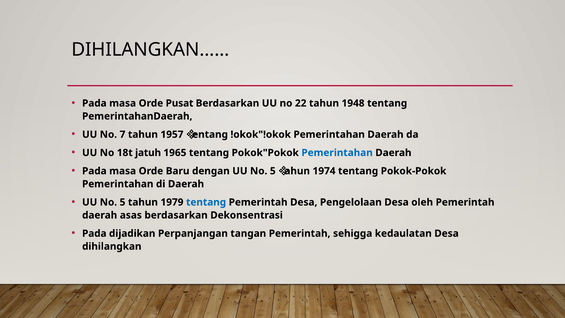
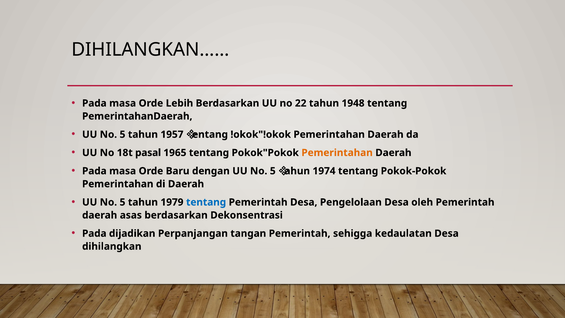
Pusat: Pusat -> Lebih
7 at (123, 134): 7 -> 5
jatuh: jatuh -> pasal
Pemerintahan at (337, 153) colour: blue -> orange
